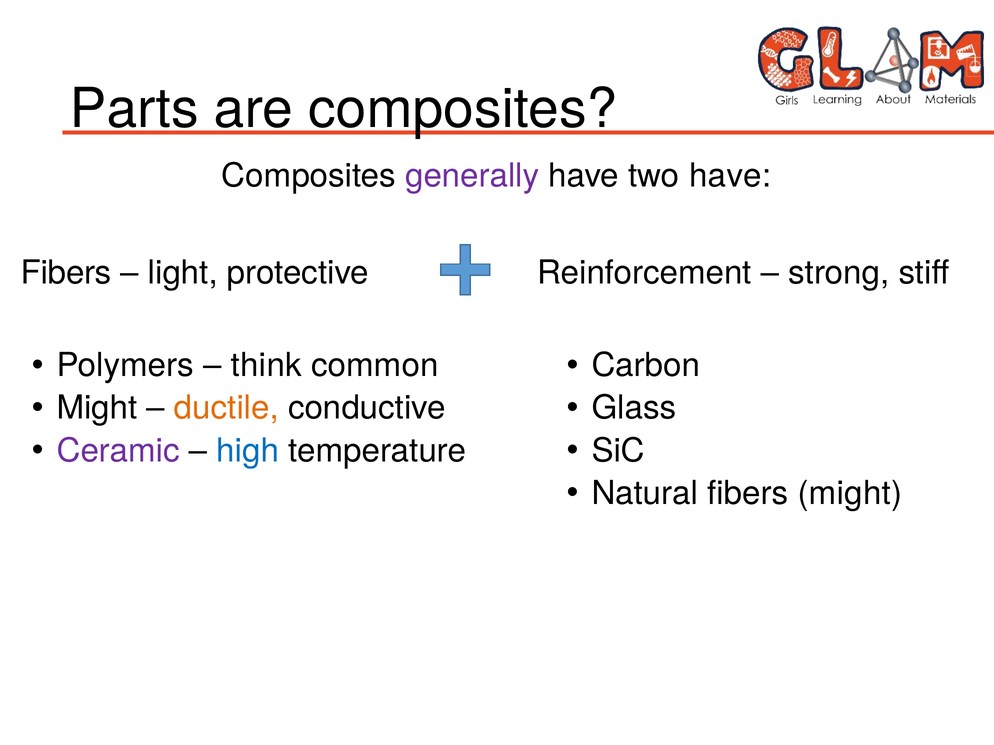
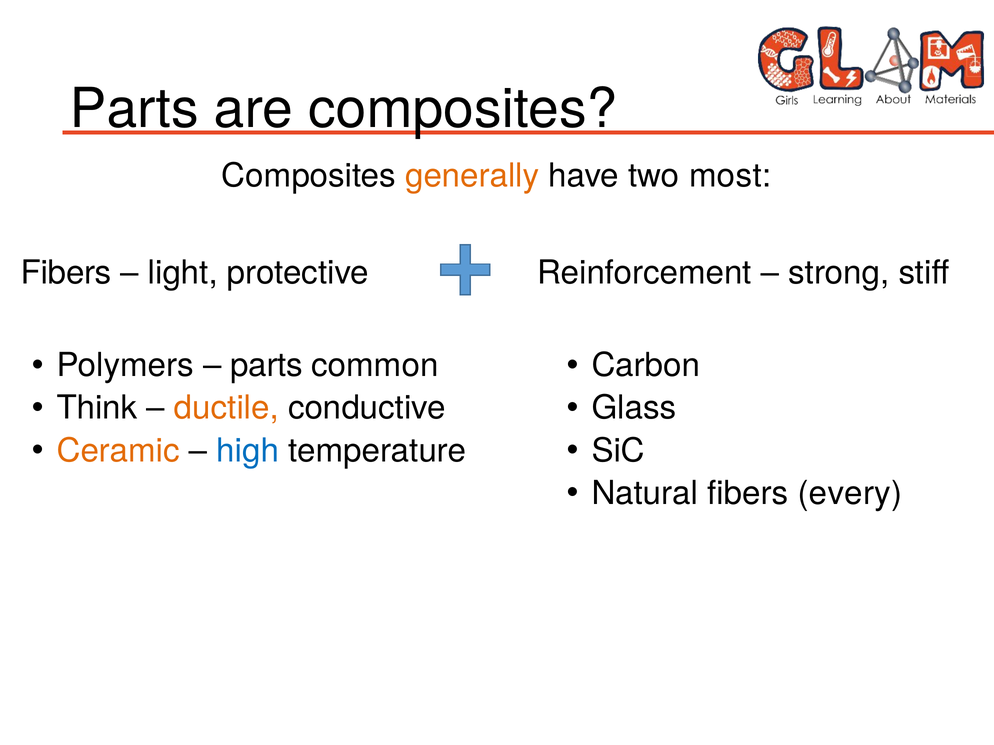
generally colour: purple -> orange
two have: have -> most
think at (266, 366): think -> parts
Might at (97, 408): Might -> Think
Ceramic colour: purple -> orange
fibers might: might -> every
